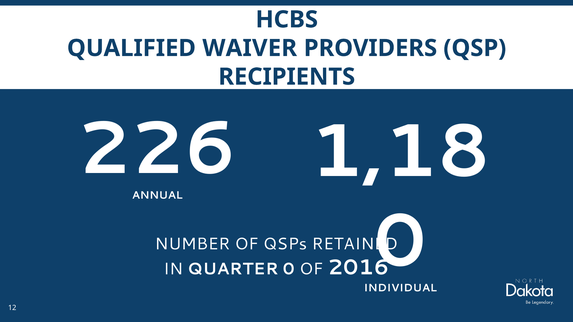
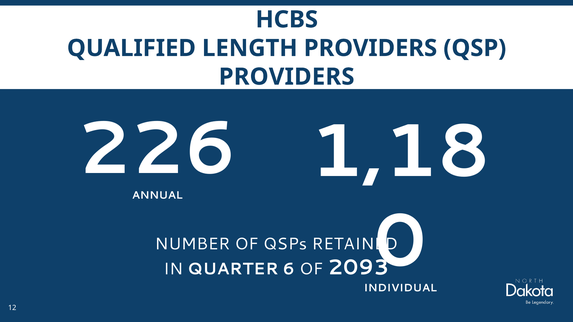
WAIVER: WAIVER -> LENGTH
RECIPIENTS at (287, 77): RECIPIENTS -> PROVIDERS
QUARTER 0: 0 -> 6
2016: 2016 -> 2093
